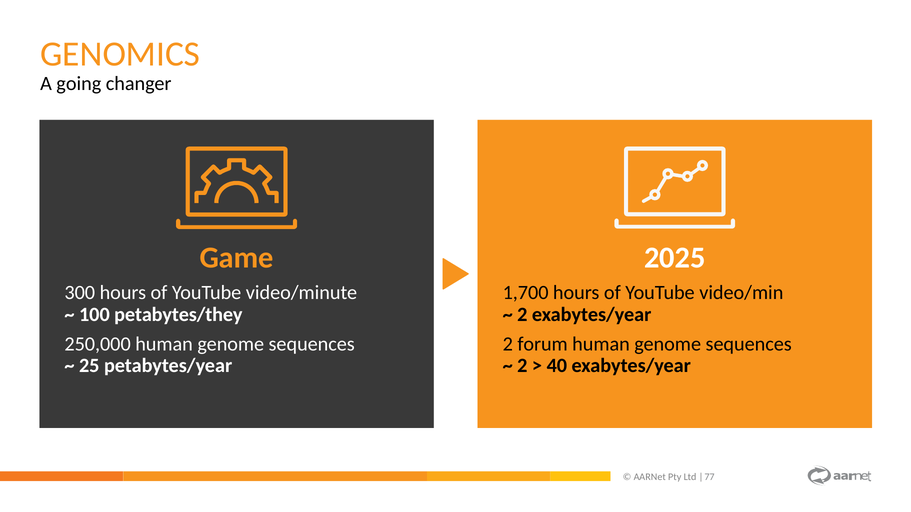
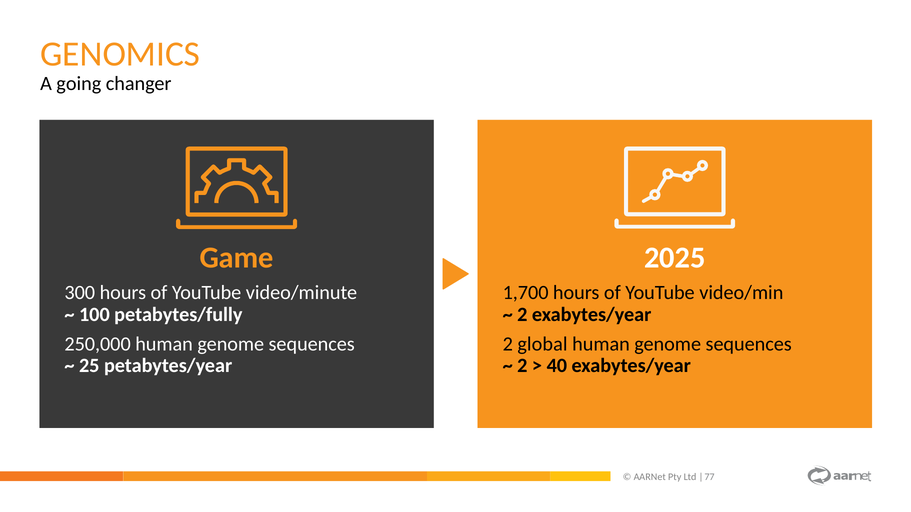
petabytes/they: petabytes/they -> petabytes/fully
forum: forum -> global
